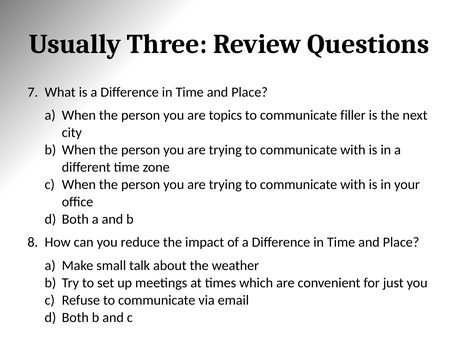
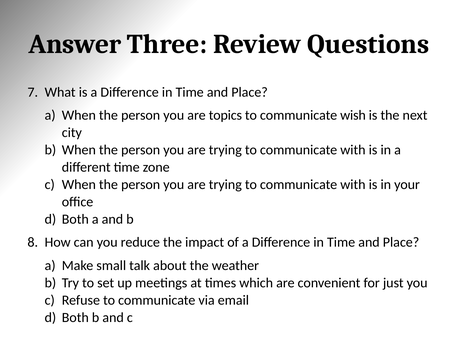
Usually: Usually -> Answer
filler: filler -> wish
